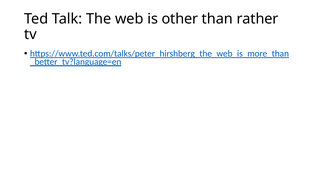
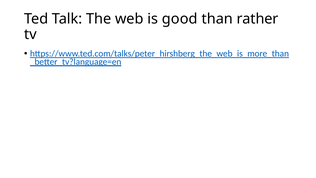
other: other -> good
